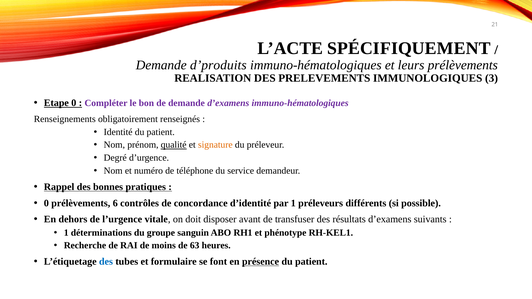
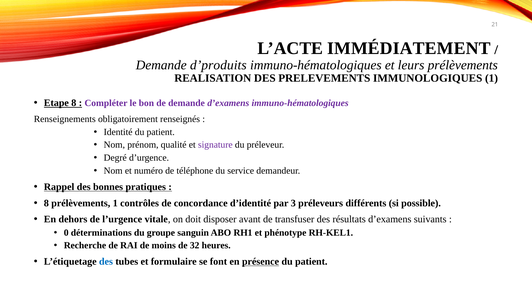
SPÉCIFIQUEMENT: SPÉCIFIQUEMENT -> IMMÉDIATEMENT
IMMUNOLOGIQUES 3: 3 -> 1
Etape 0: 0 -> 8
qualité underline: present -> none
signature colour: orange -> purple
0 at (46, 203): 0 -> 8
prélèvements 6: 6 -> 1
par 1: 1 -> 3
1 at (66, 233): 1 -> 0
63: 63 -> 32
